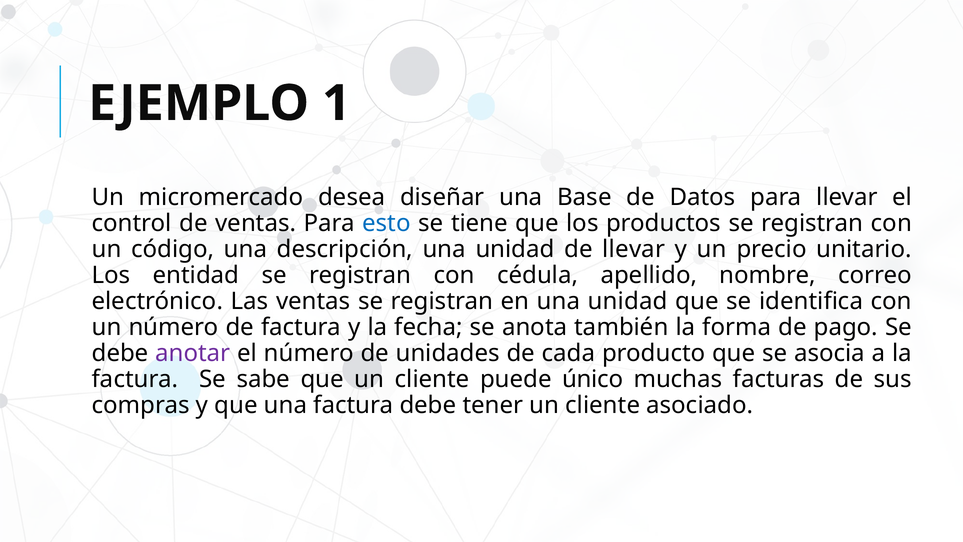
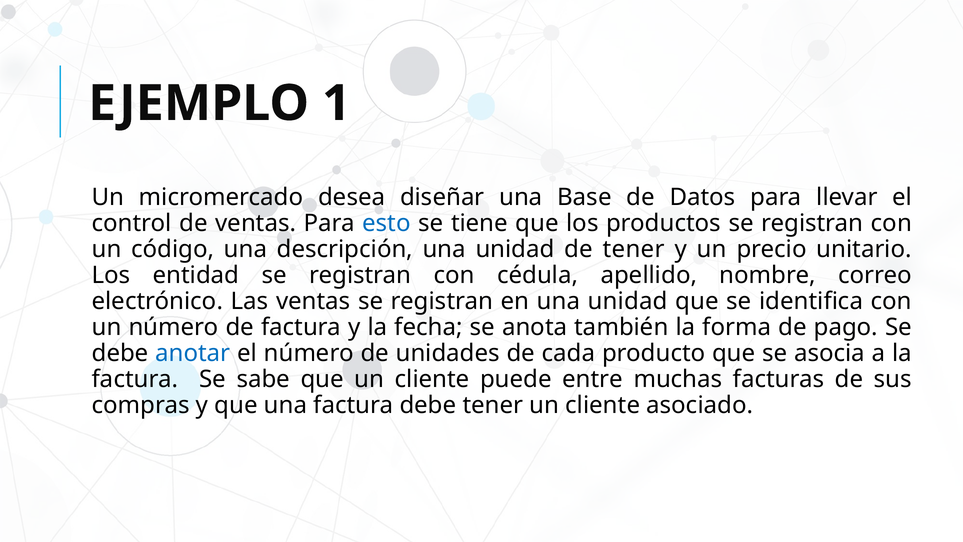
de llevar: llevar -> tener
anotar colour: purple -> blue
único: único -> entre
